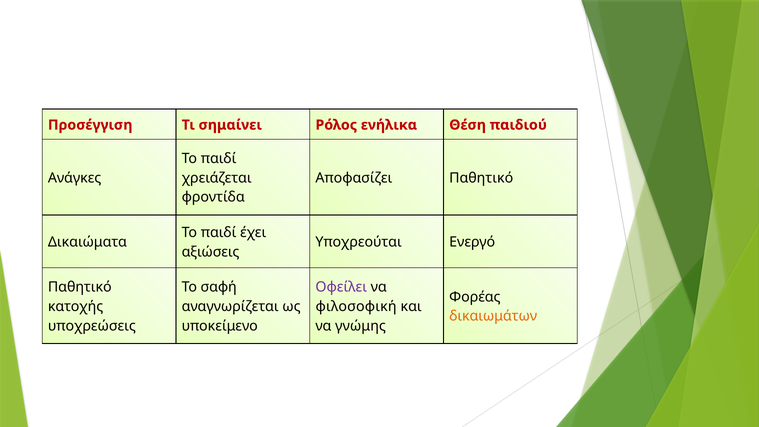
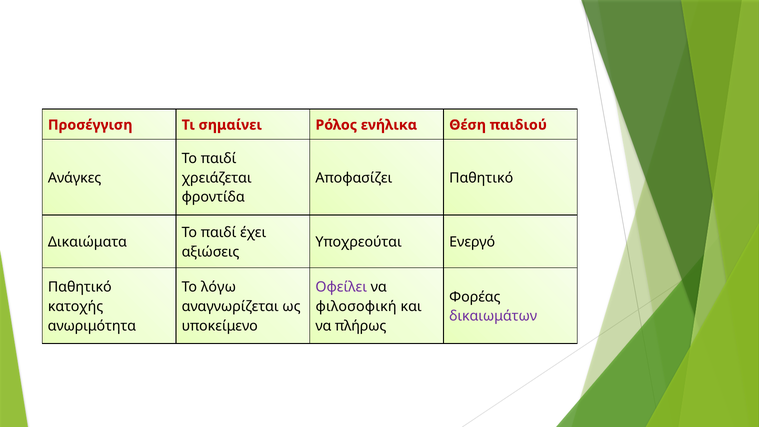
σαφή: σαφή -> λόγω
δικαιωμάτων colour: orange -> purple
υποχρεώσεις: υποχρεώσεις -> ανωριμότητα
γνώμης: γνώμης -> πλήρως
